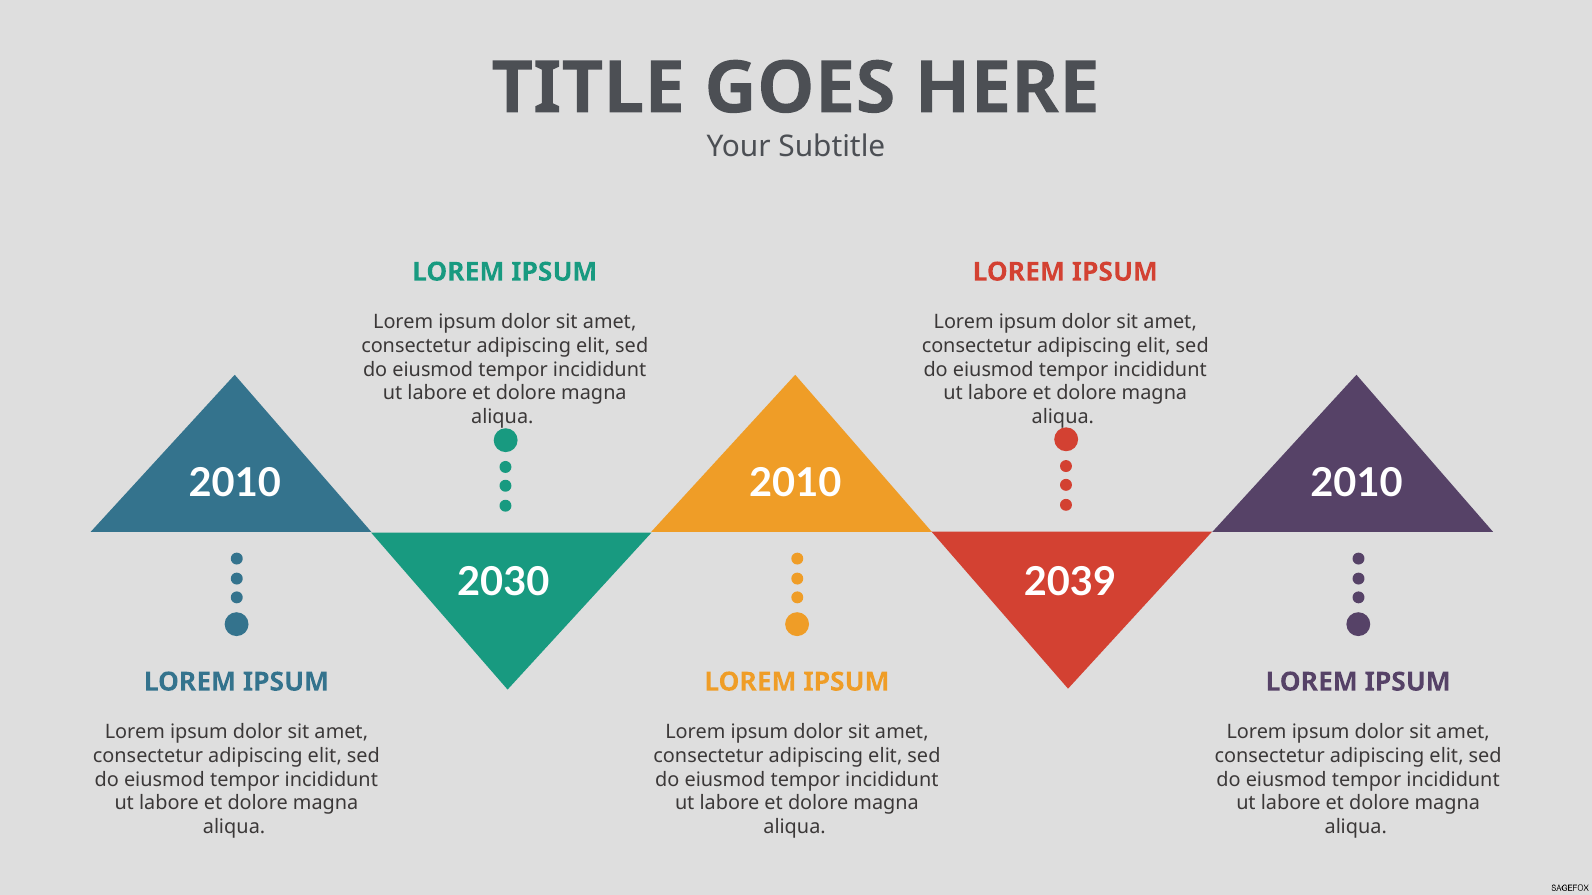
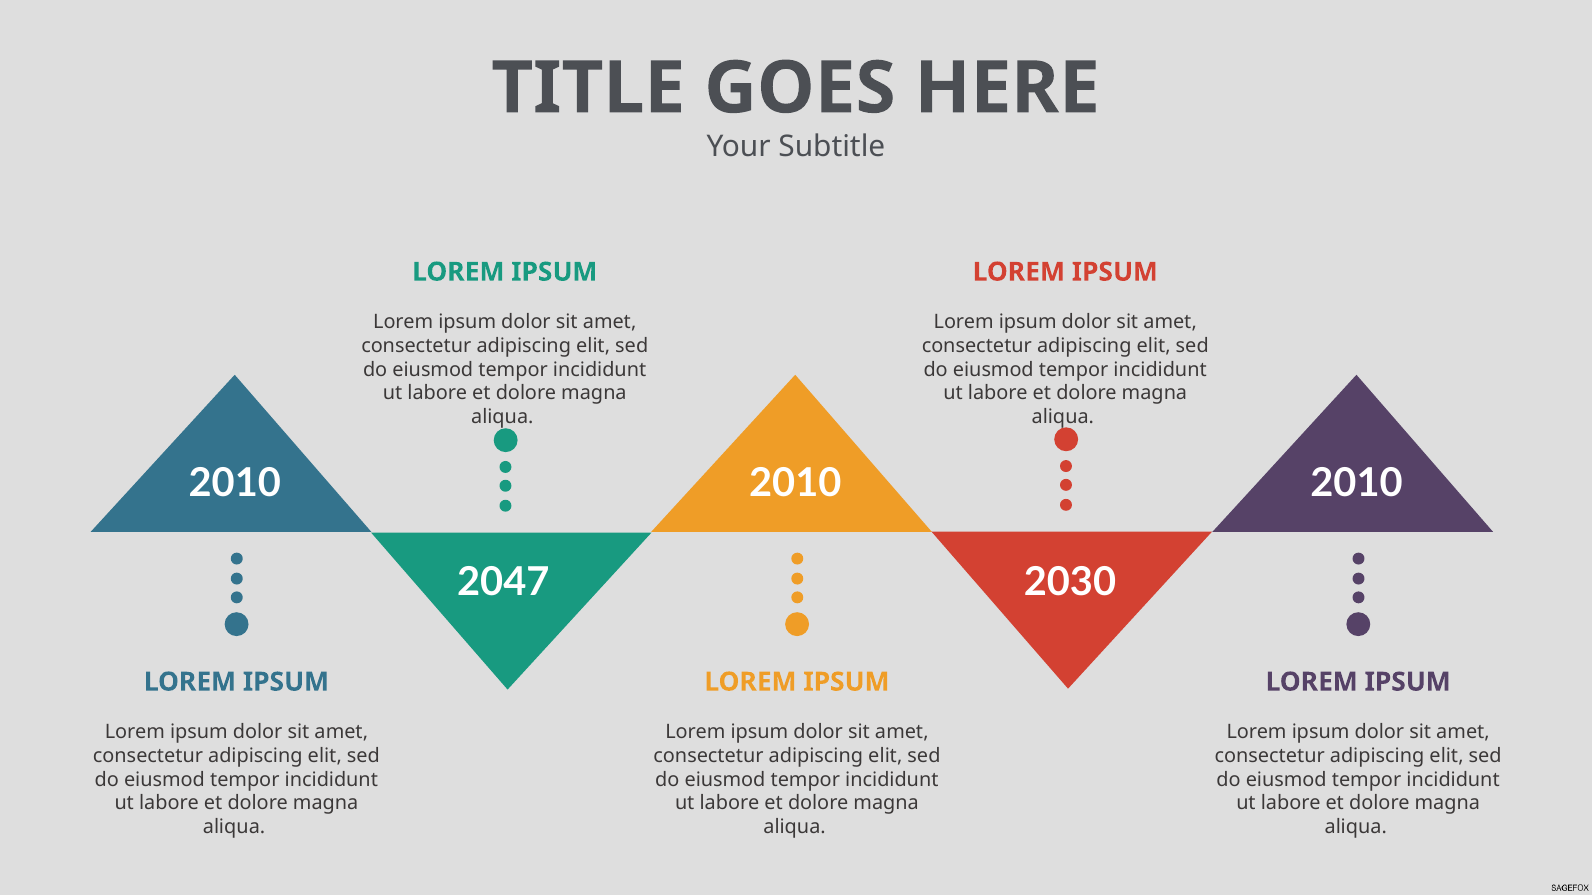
2030: 2030 -> 2047
2039: 2039 -> 2030
